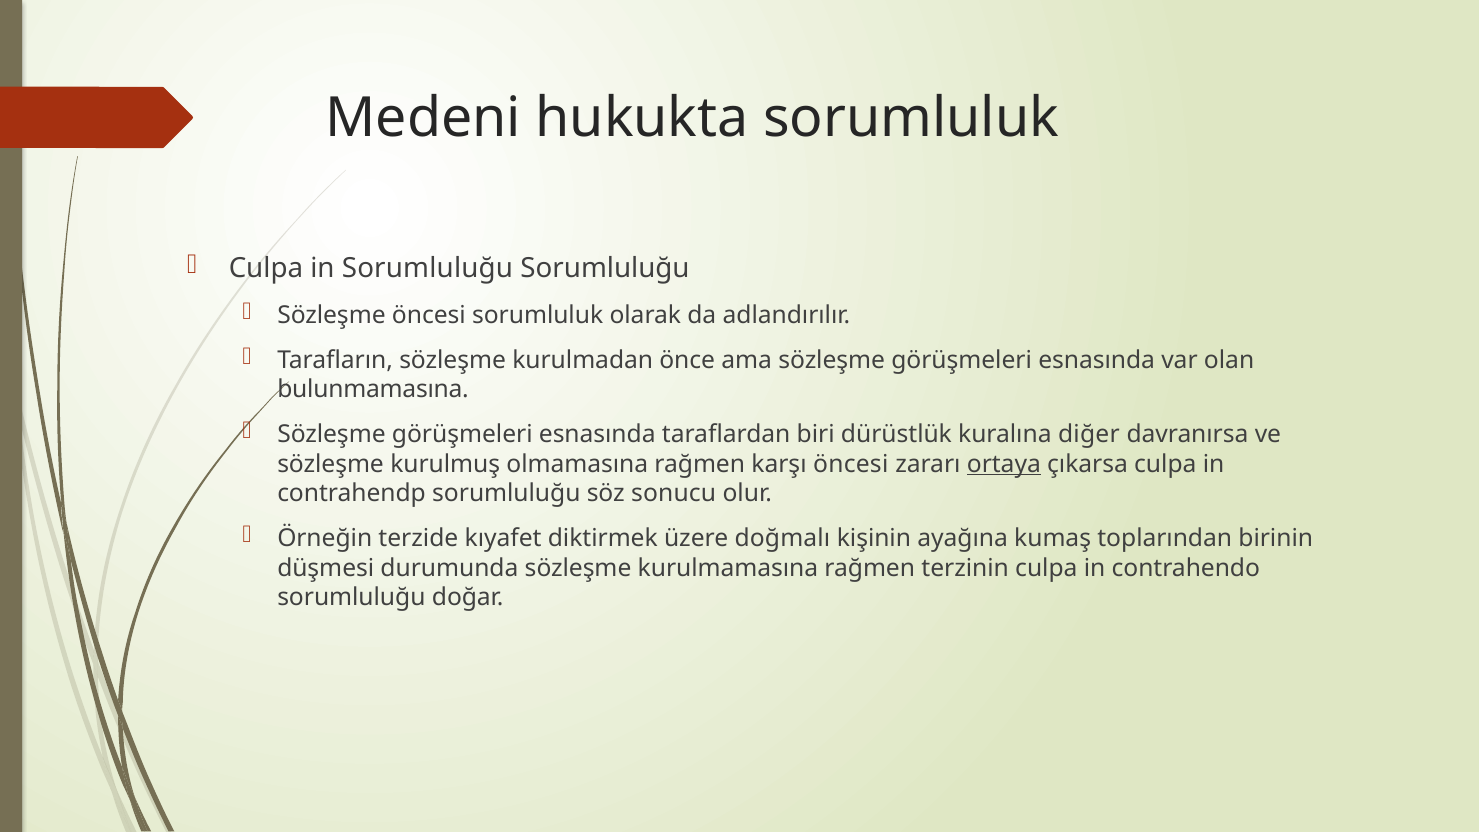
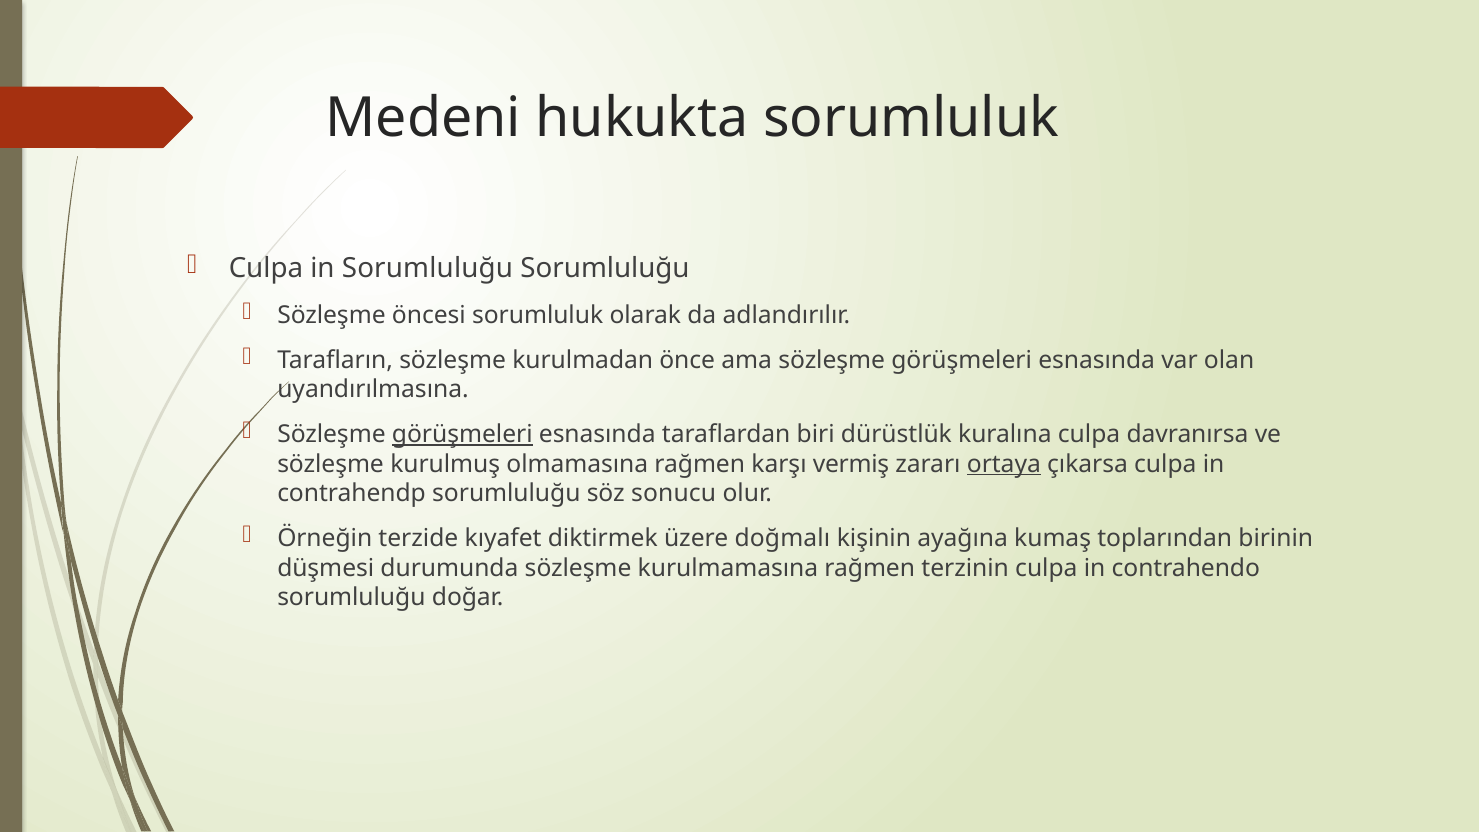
bulunmamasına: bulunmamasına -> uyandırılmasına
görüşmeleri at (462, 435) underline: none -> present
kuralına diğer: diğer -> culpa
karşı öncesi: öncesi -> vermiş
